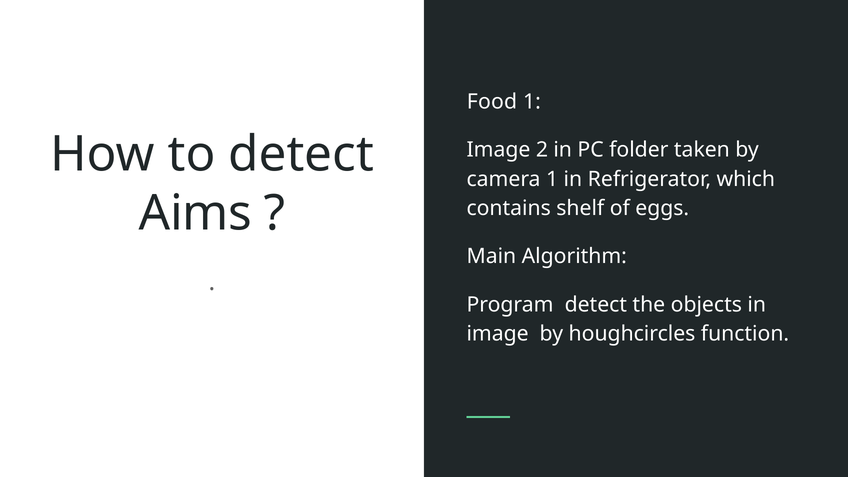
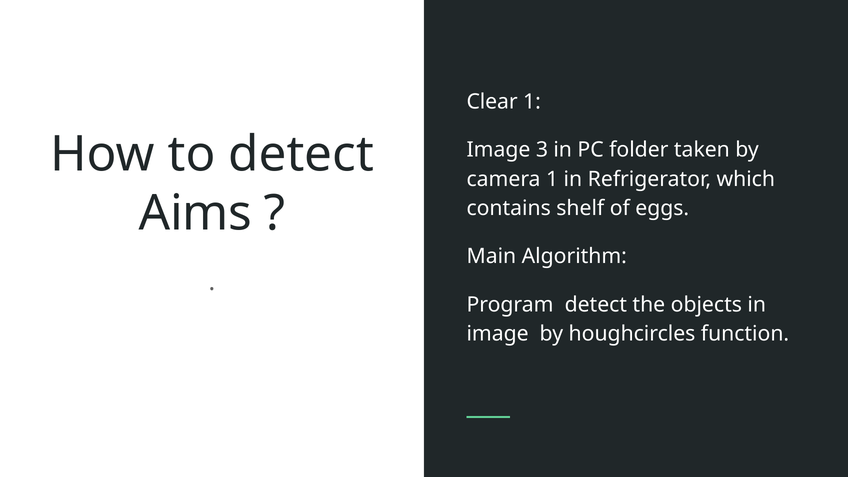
Food: Food -> Clear
2: 2 -> 3
